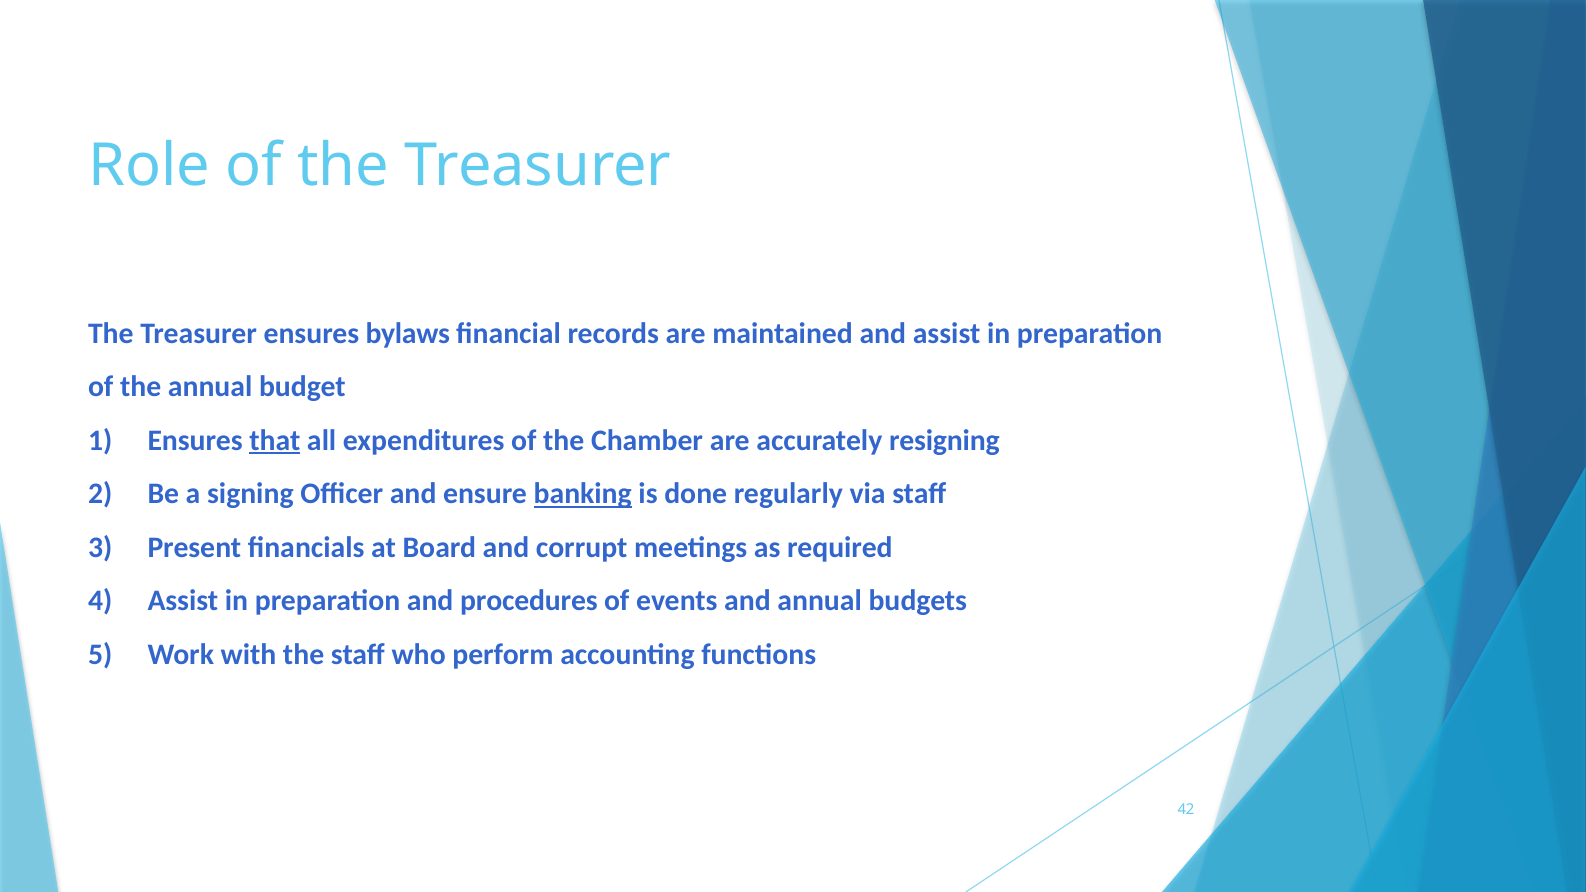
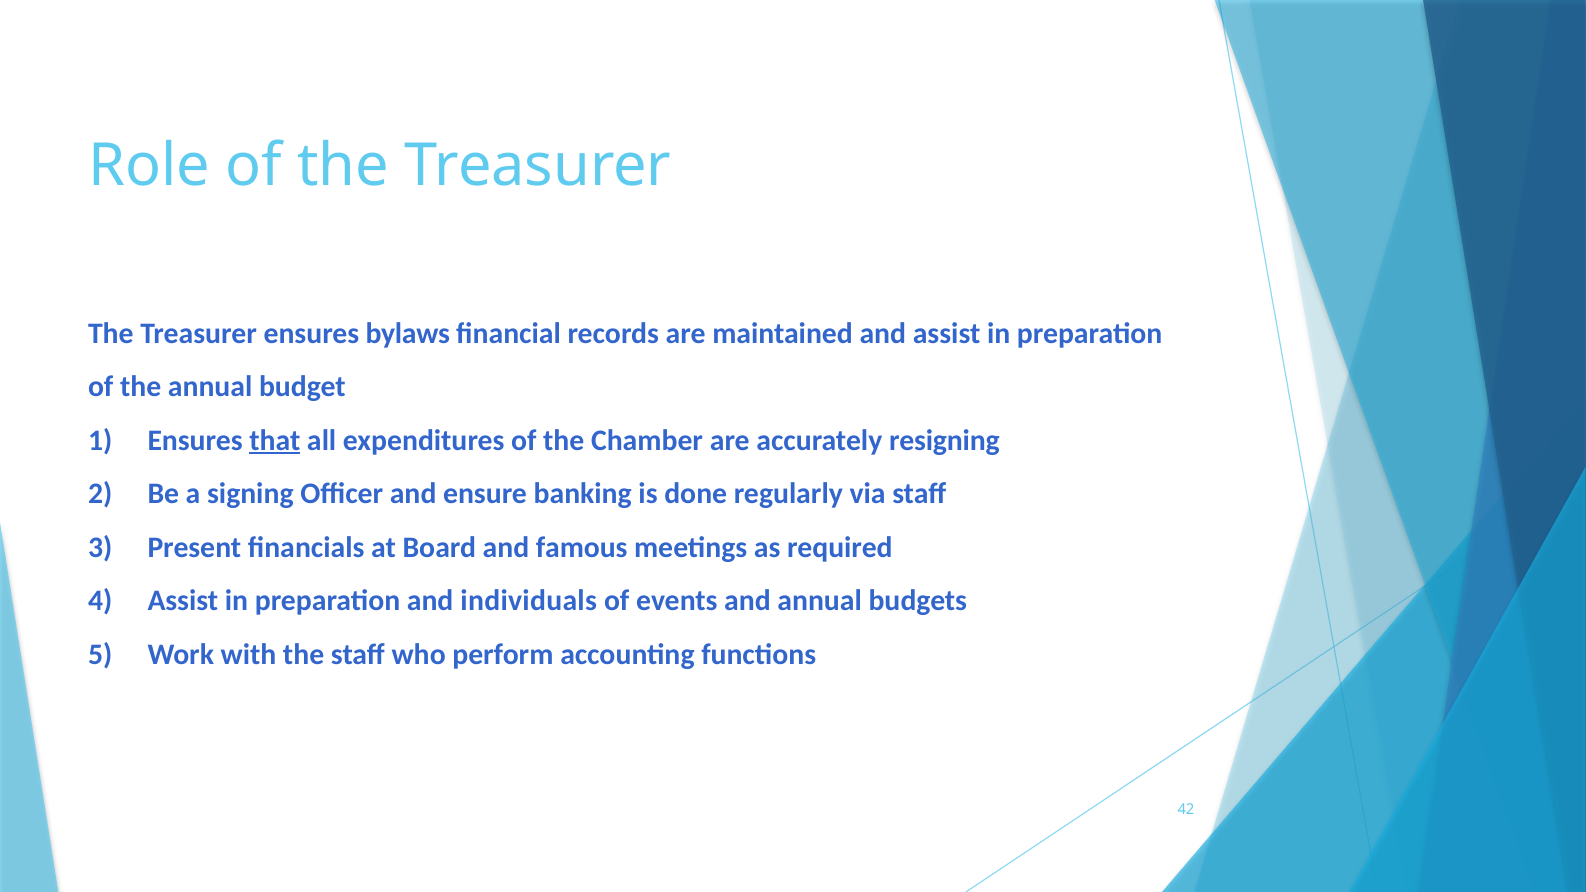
banking underline: present -> none
corrupt: corrupt -> famous
procedures: procedures -> individuals
